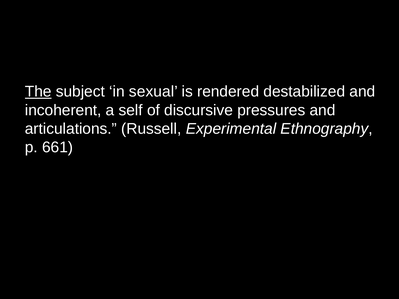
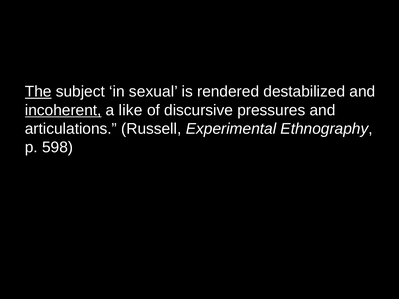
incoherent underline: none -> present
self: self -> like
661: 661 -> 598
